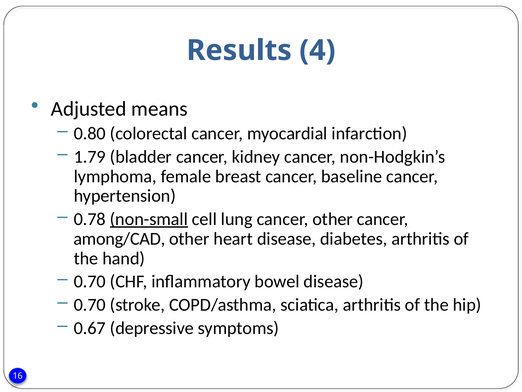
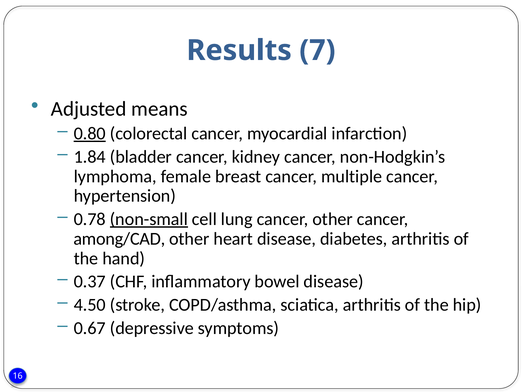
4: 4 -> 7
0.80 underline: none -> present
1.79: 1.79 -> 1.84
baseline: baseline -> multiple
0.70 at (90, 281): 0.70 -> 0.37
0.70 at (90, 304): 0.70 -> 4.50
